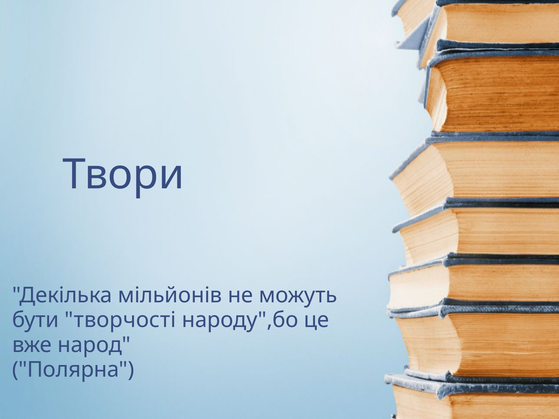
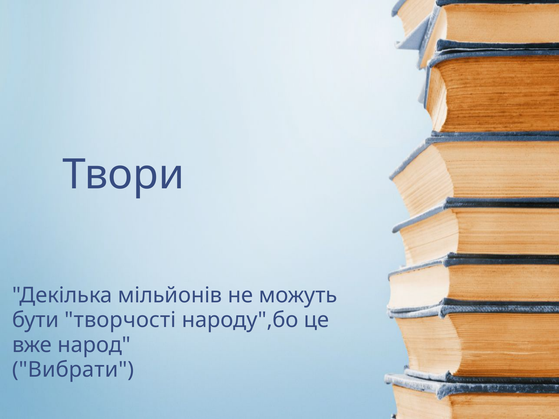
Полярна: Полярна -> Вибрати
